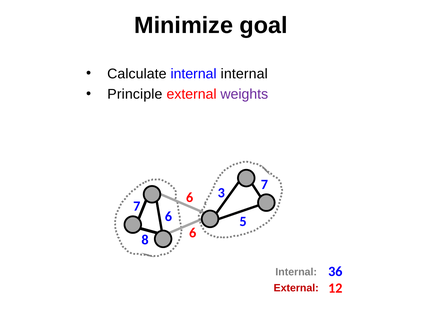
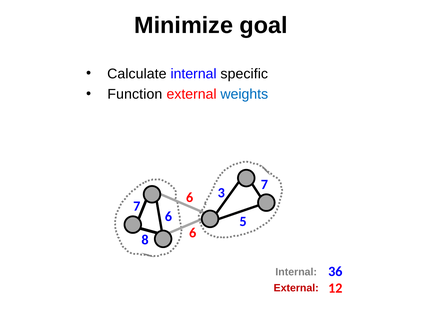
internal internal: internal -> specific
Principle: Principle -> Function
weights colour: purple -> blue
